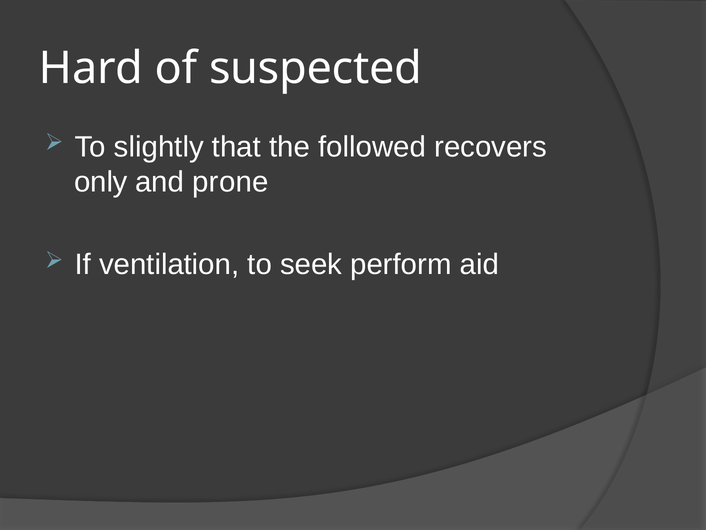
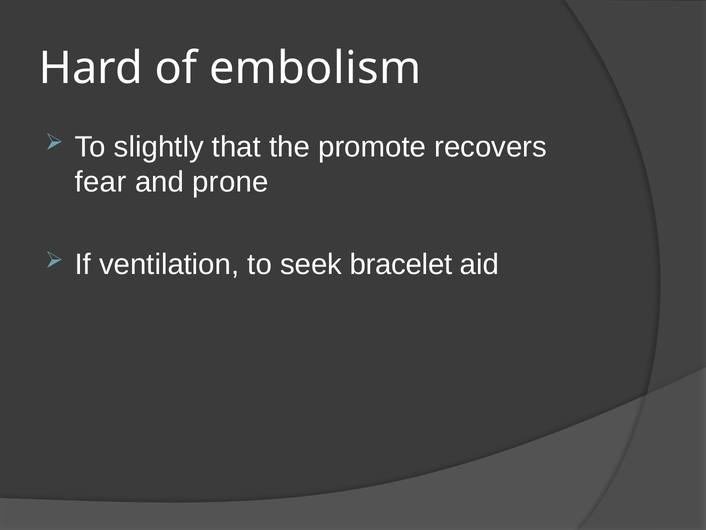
suspected: suspected -> embolism
followed: followed -> promote
only: only -> fear
perform: perform -> bracelet
